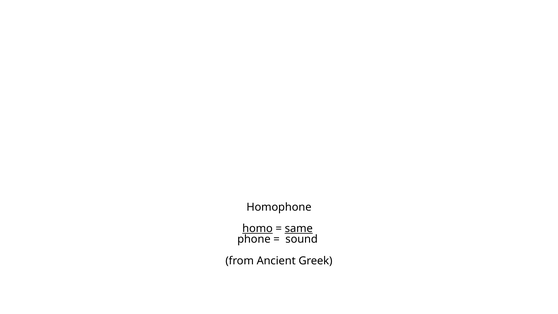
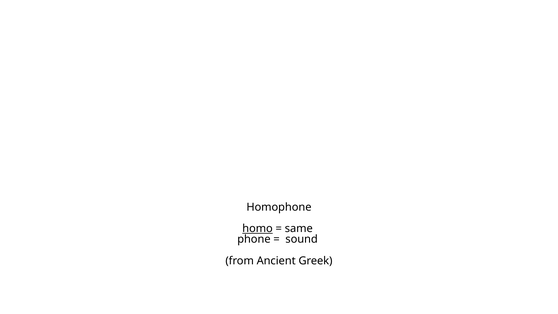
same underline: present -> none
